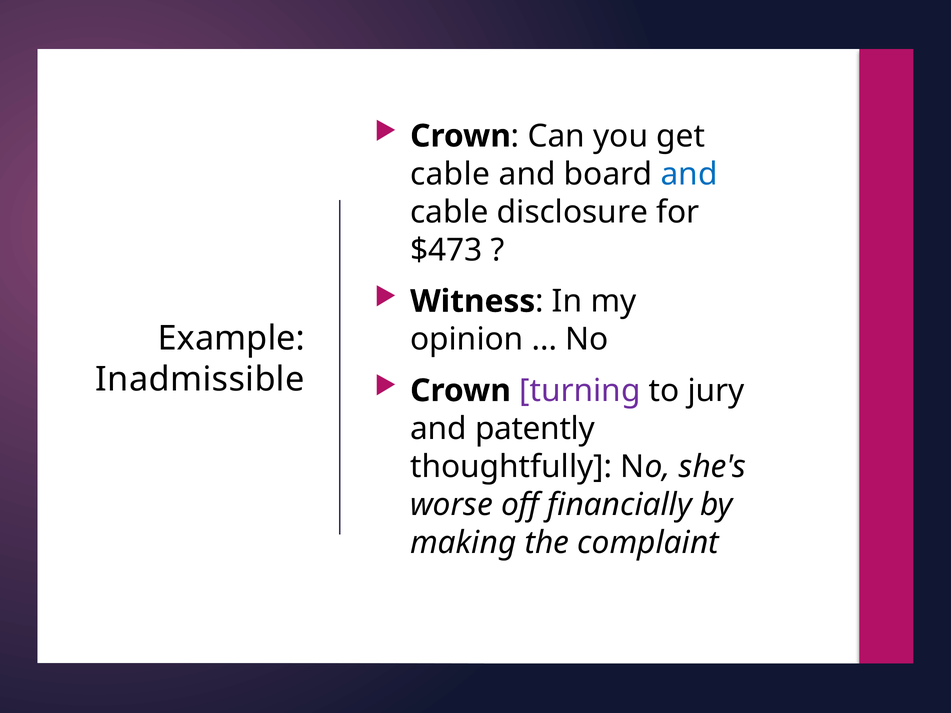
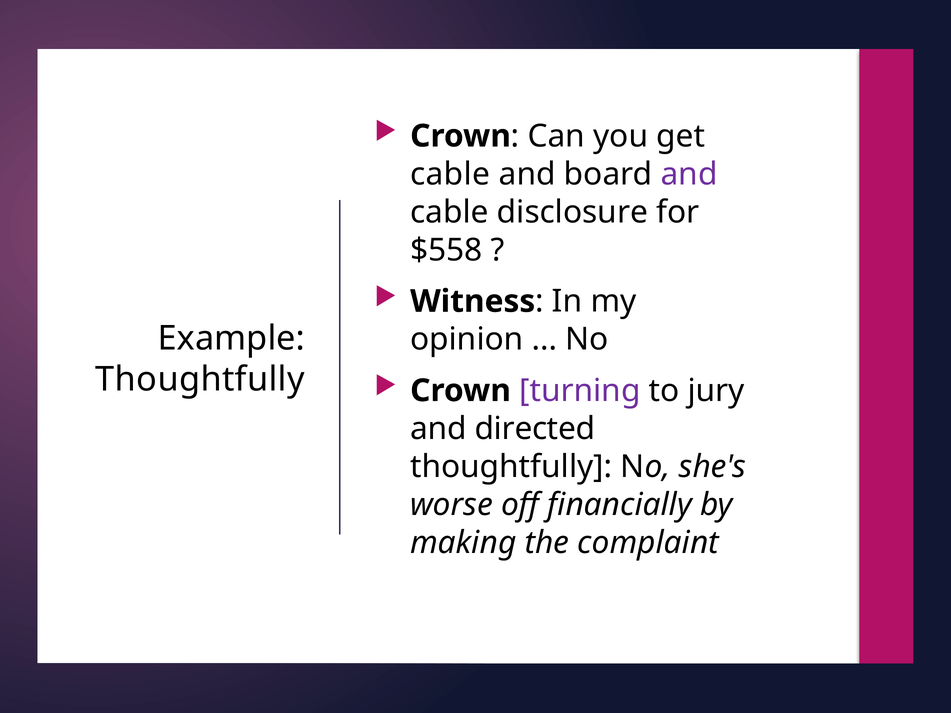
and at (689, 174) colour: blue -> purple
$473: $473 -> $558
Inadmissible at (200, 380): Inadmissible -> Thoughtfully
patently: patently -> directed
